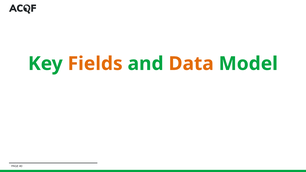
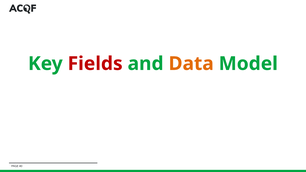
Fields colour: orange -> red
